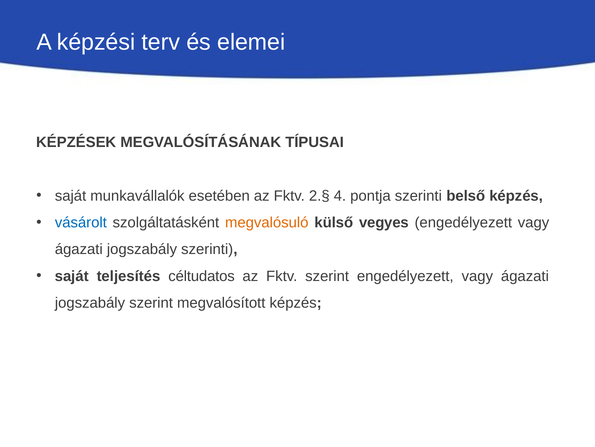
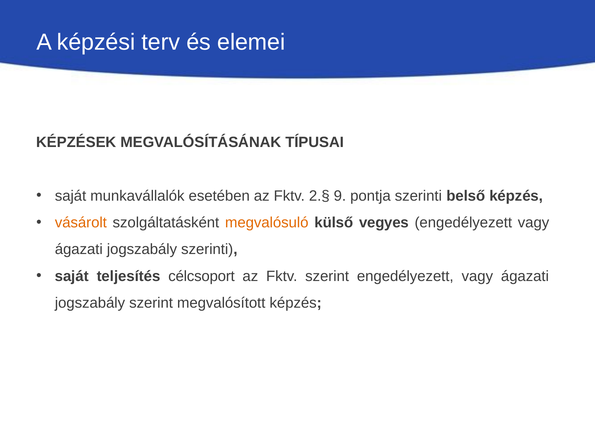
4: 4 -> 9
vásárolt colour: blue -> orange
céltudatos: céltudatos -> célcsoport
